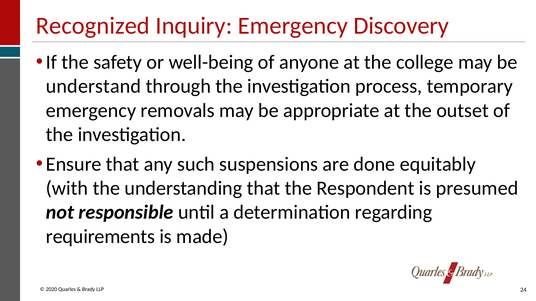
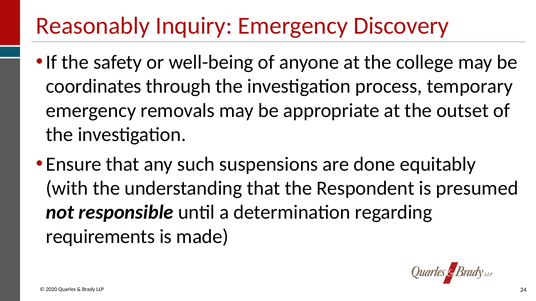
Recognized: Recognized -> Reasonably
understand: understand -> coordinates
